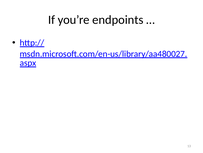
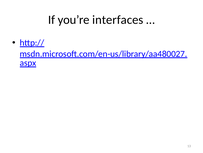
endpoints: endpoints -> interfaces
